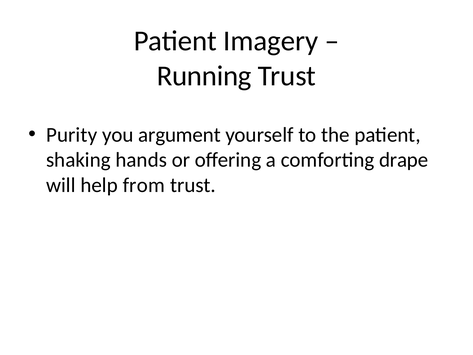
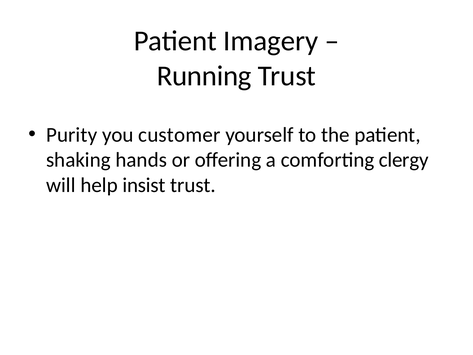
argument: argument -> customer
drape: drape -> clergy
from: from -> insist
